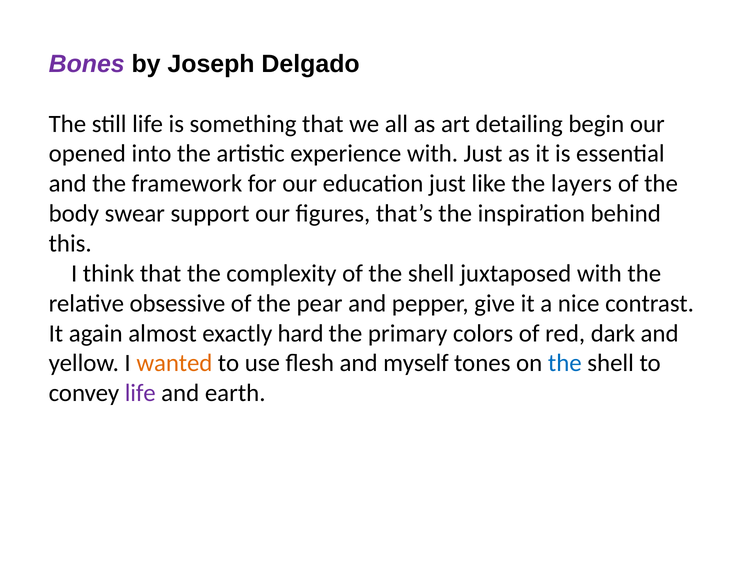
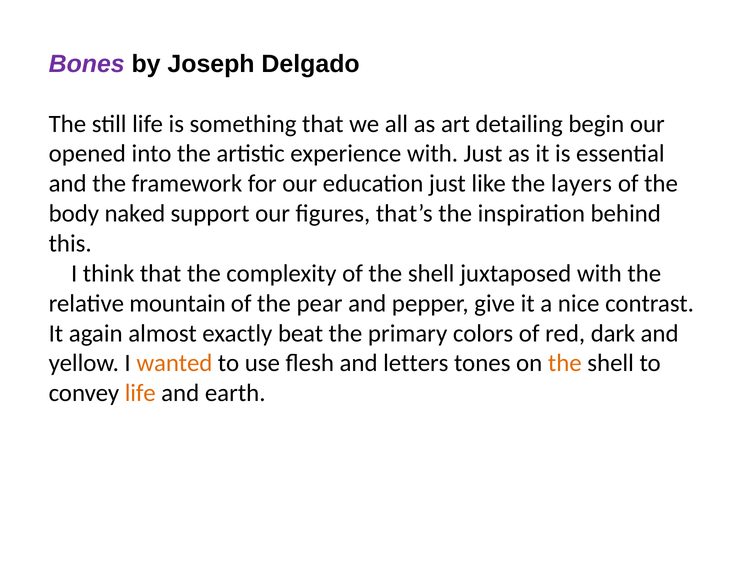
swear: swear -> naked
obsessive: obsessive -> mountain
hard: hard -> beat
myself: myself -> letters
the at (565, 363) colour: blue -> orange
life at (140, 393) colour: purple -> orange
